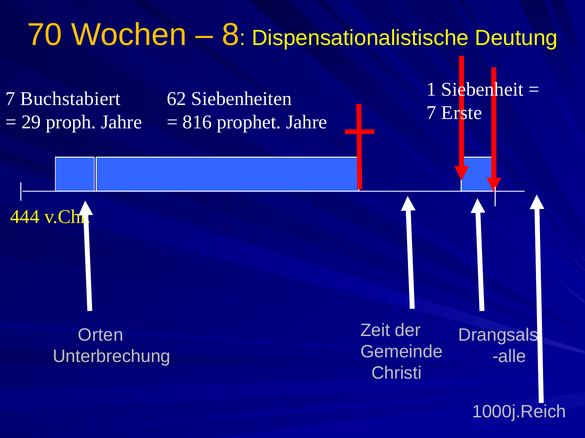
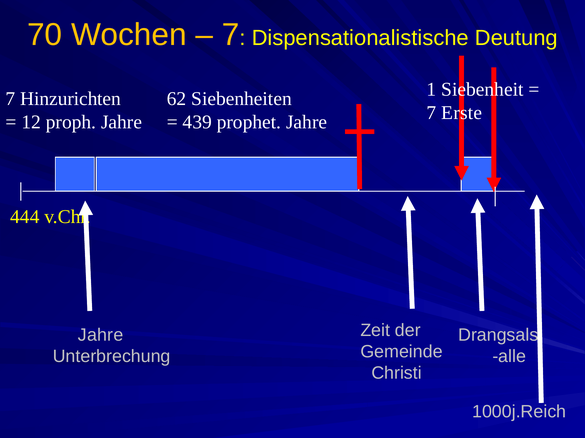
8 at (231, 35): 8 -> 7
Buchstabiert: Buchstabiert -> Hinzurichten
29: 29 -> 12
816: 816 -> 439
Orten at (101, 335): Orten -> Jahre
